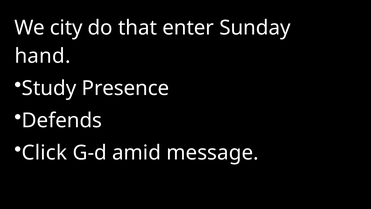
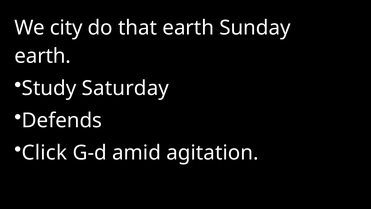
that enter: enter -> earth
hand at (43, 56): hand -> earth
Presence: Presence -> Saturday
message: message -> agitation
